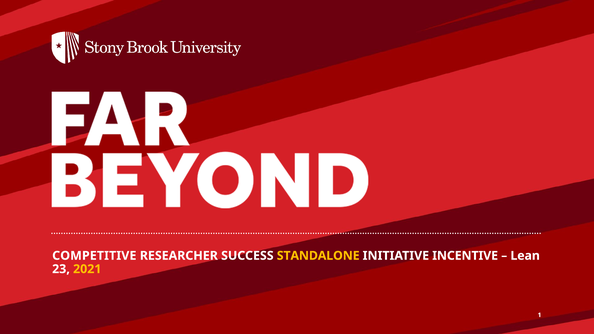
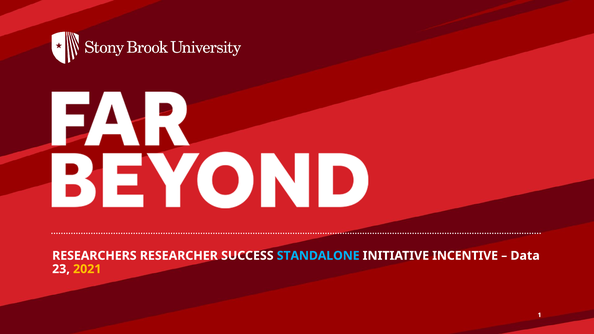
COMPETITIVE: COMPETITIVE -> RESEARCHERS
STANDALONE colour: yellow -> light blue
Lean: Lean -> Data
